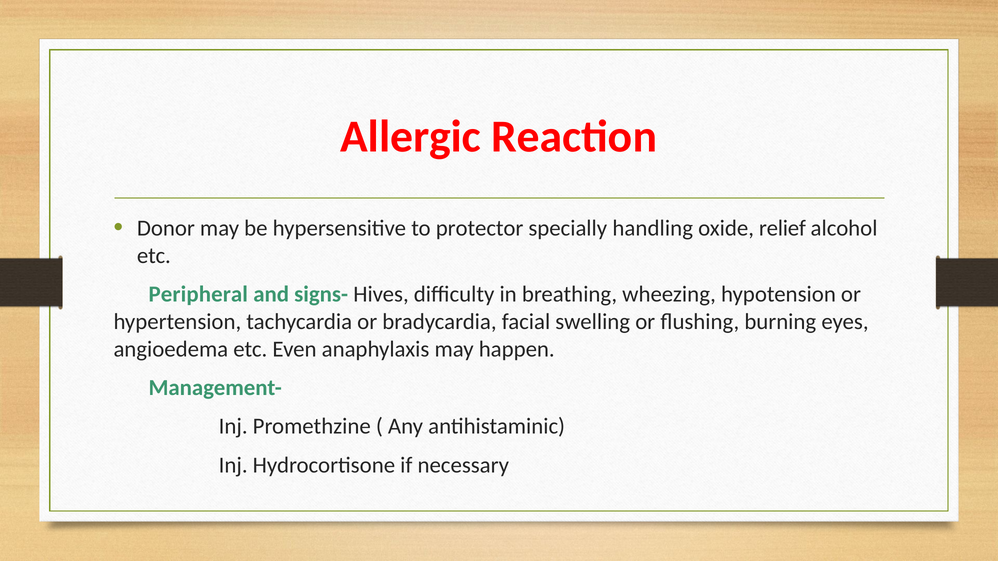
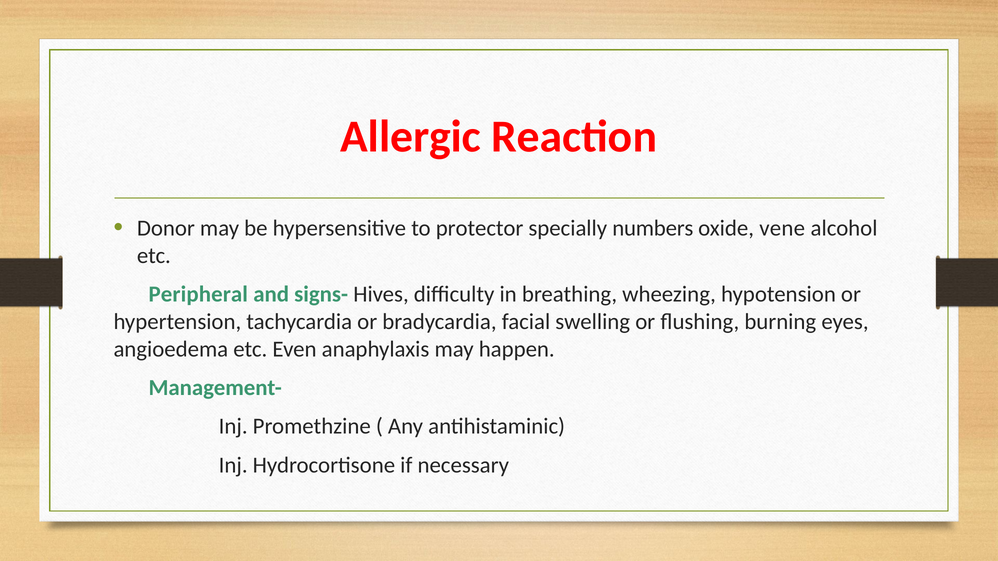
handling: handling -> numbers
relief: relief -> vene
